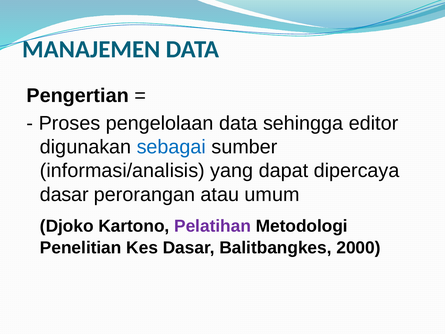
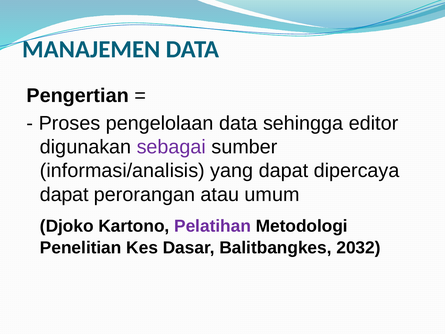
sebagai colour: blue -> purple
dasar at (64, 194): dasar -> dapat
2000: 2000 -> 2032
